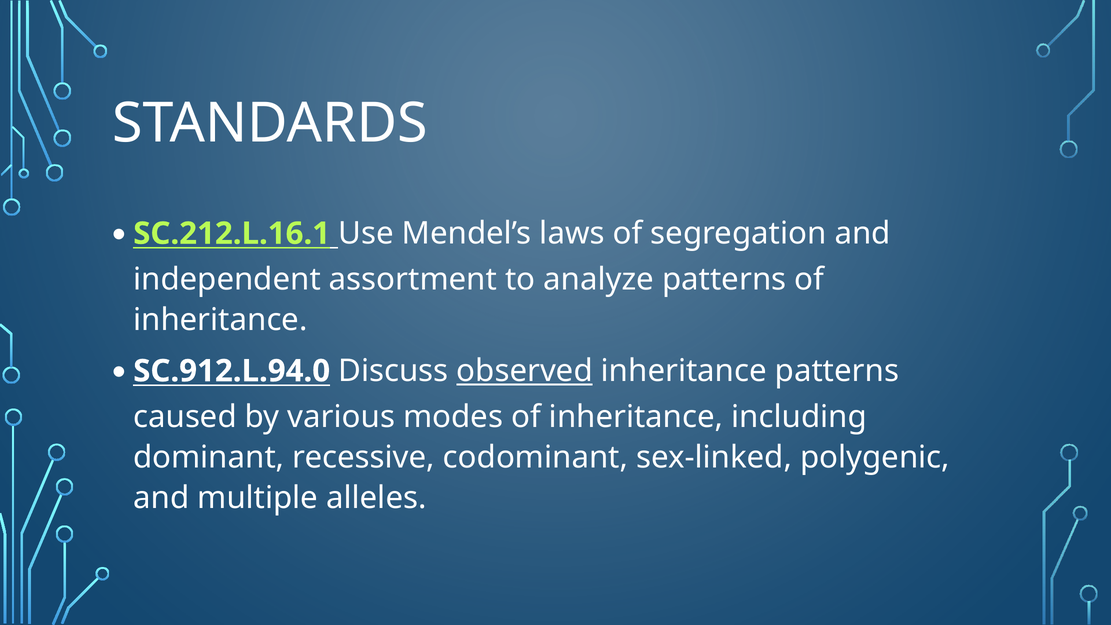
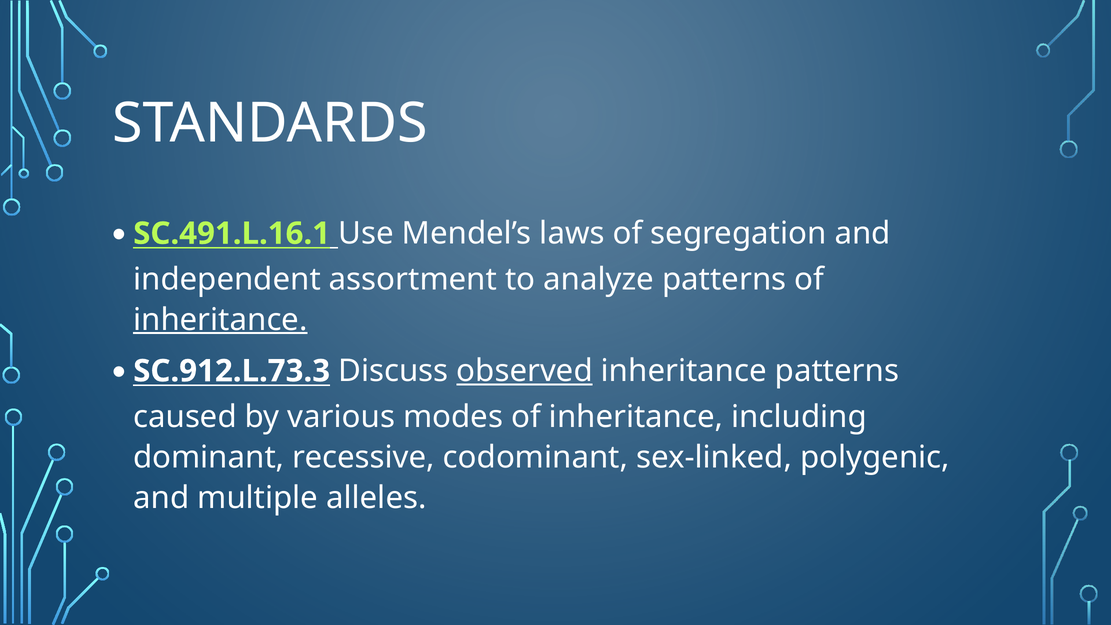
SC.212.L.16.1: SC.212.L.16.1 -> SC.491.L.16.1
inheritance at (220, 320) underline: none -> present
SC.912.L.94.0: SC.912.L.94.0 -> SC.912.L.73.3
